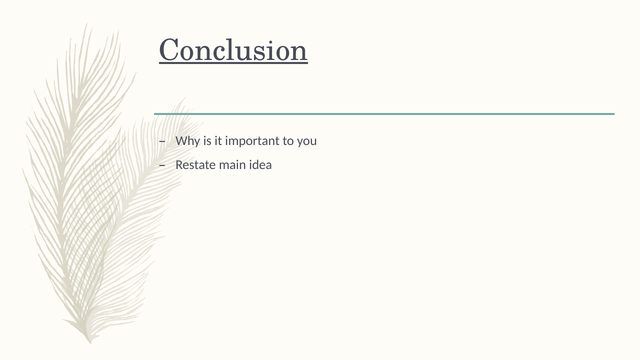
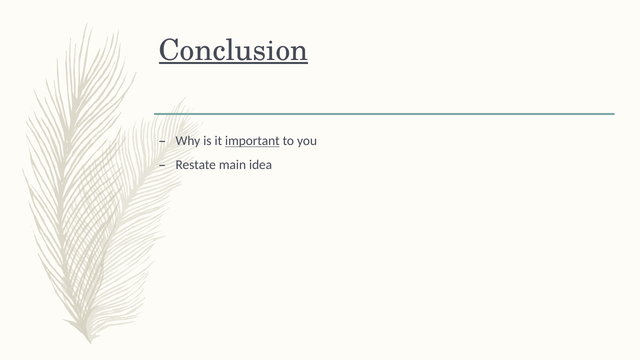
important underline: none -> present
